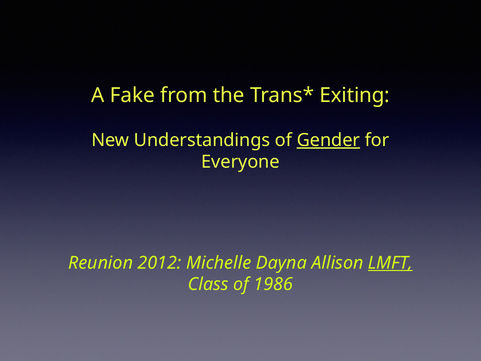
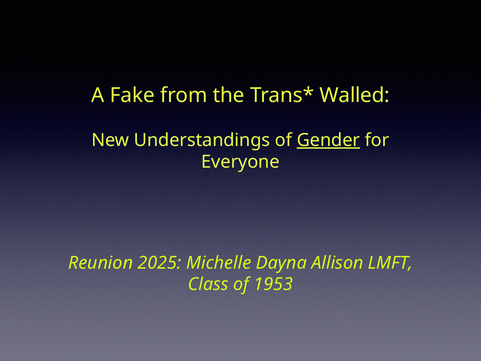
Exiting: Exiting -> Walled
2012: 2012 -> 2025
LMFT underline: present -> none
1986: 1986 -> 1953
